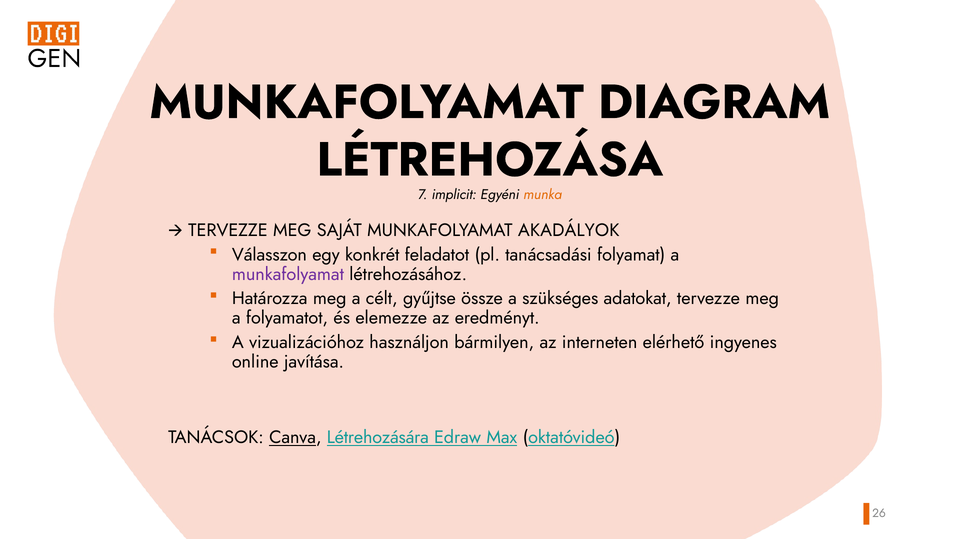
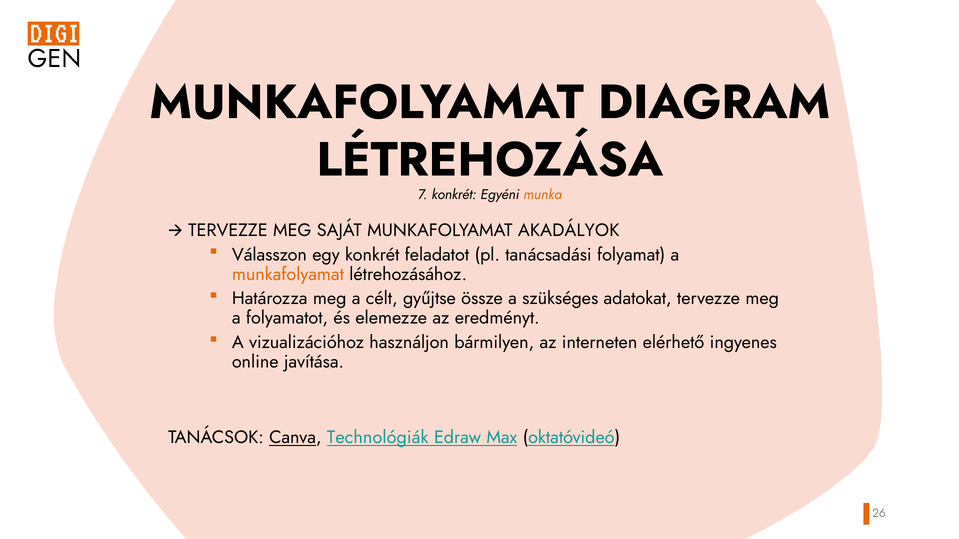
7 implicit: implicit -> konkrét
munkafolyamat at (288, 274) colour: purple -> orange
Létrehozására: Létrehozására -> Technológiák
